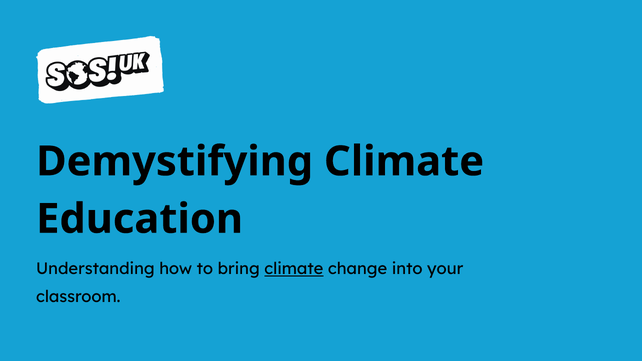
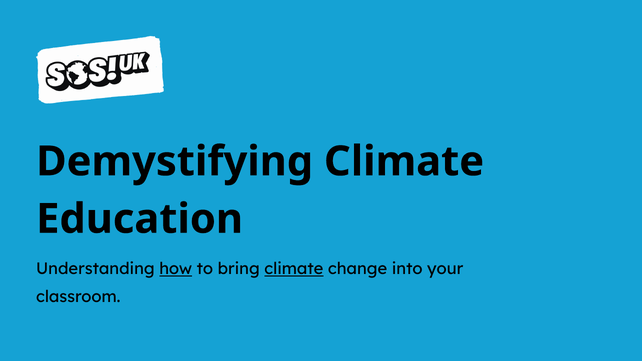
how underline: none -> present
